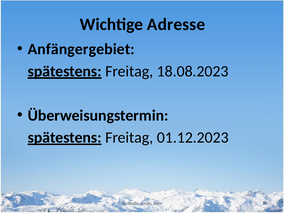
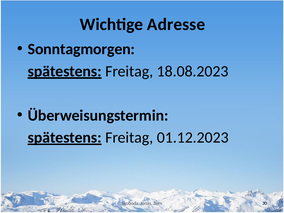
Anfängergebiet: Anfängergebiet -> Sonntagmorgen
